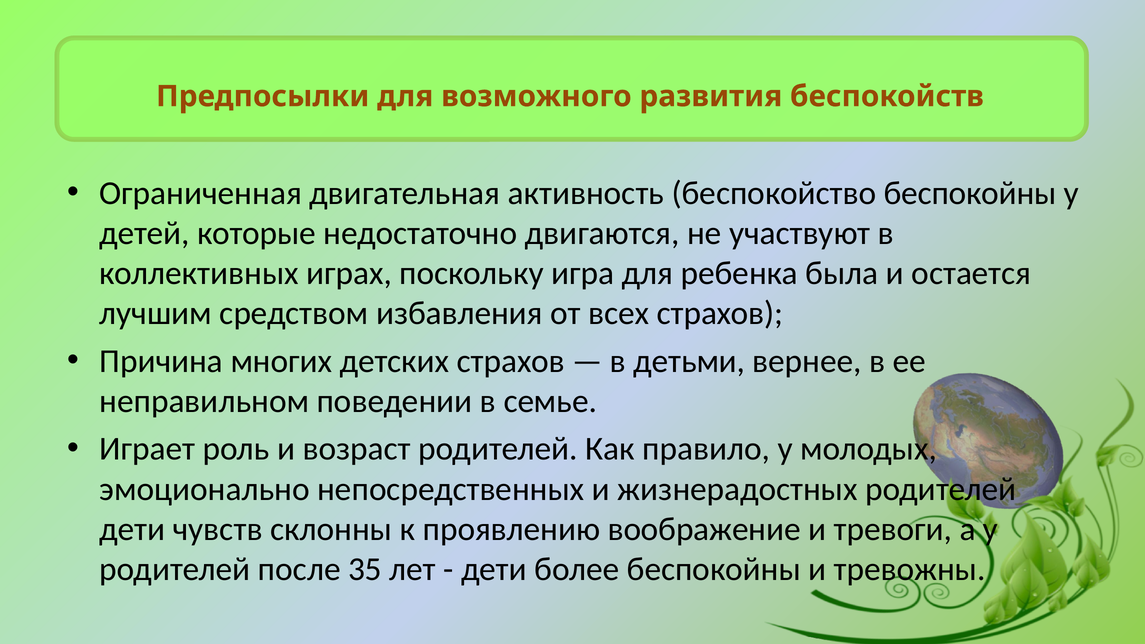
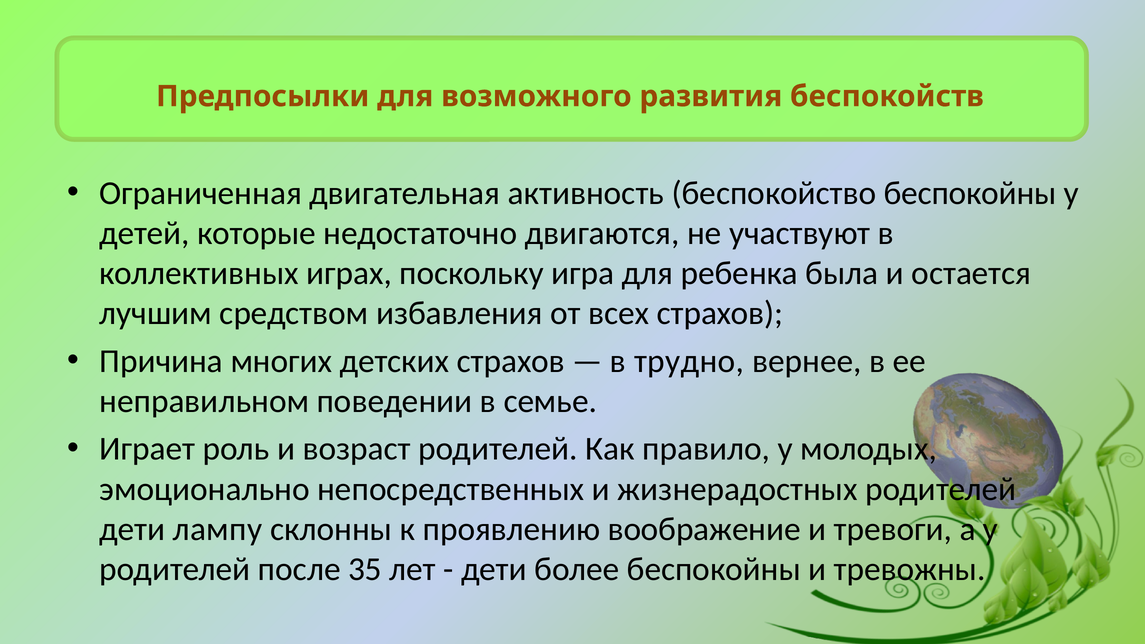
детьми: детьми -> трудно
чувств: чувств -> лампу
